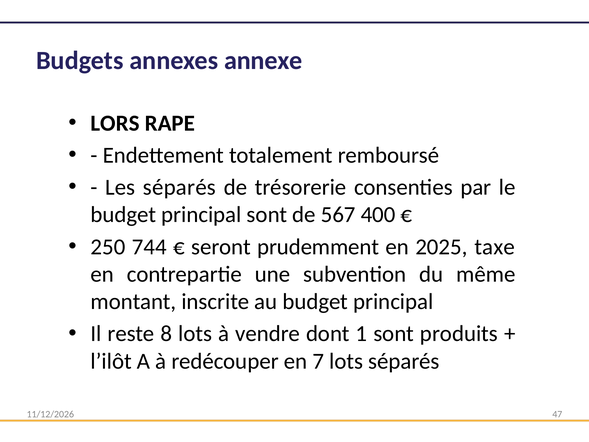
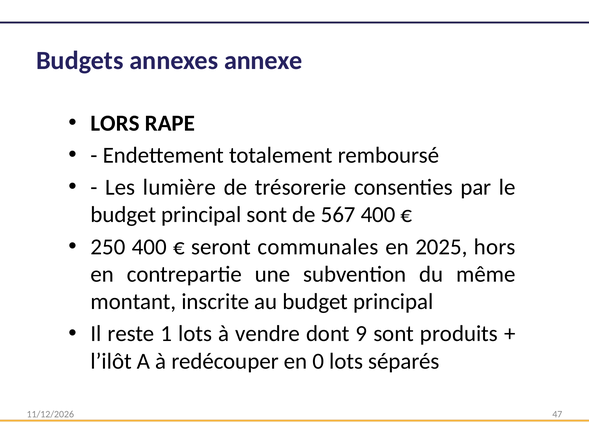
Les séparés: séparés -> lumière
250 744: 744 -> 400
prudemment: prudemment -> communales
taxe: taxe -> hors
8: 8 -> 1
1: 1 -> 9
7: 7 -> 0
